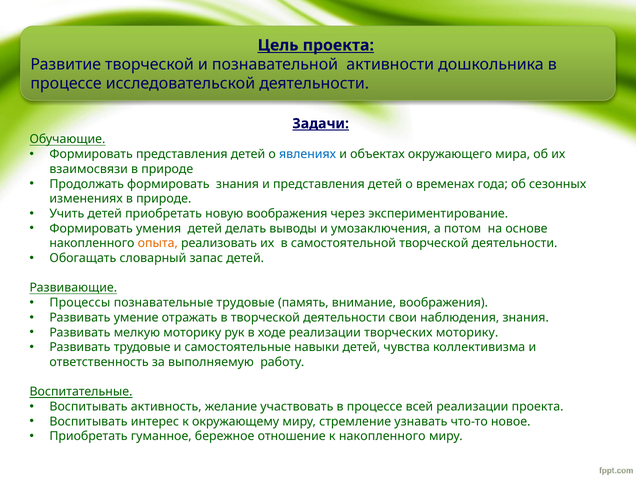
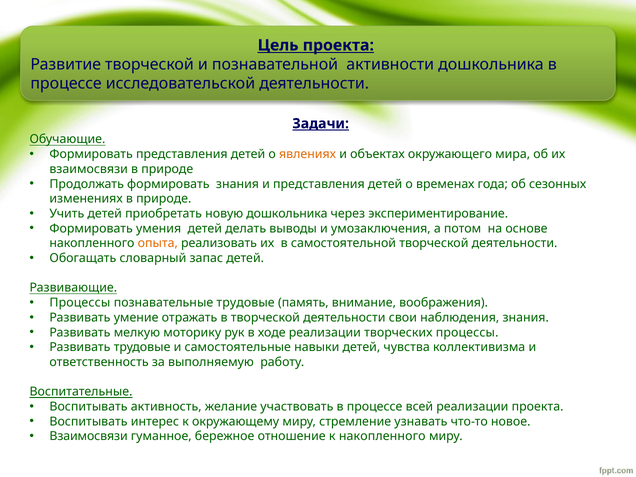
явлениях colour: blue -> orange
новую воображения: воображения -> дошкольника
творческих моторику: моторику -> процессы
Приобретать at (89, 436): Приобретать -> Взаимосвязи
